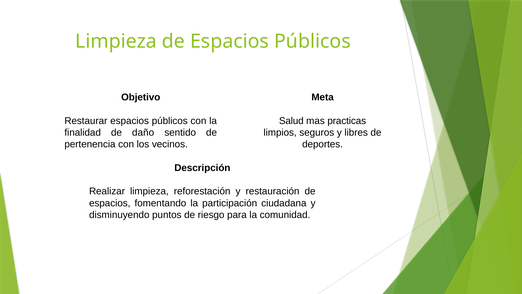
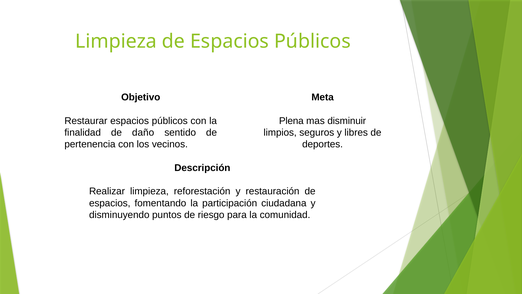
Salud: Salud -> Plena
practicas: practicas -> disminuir
